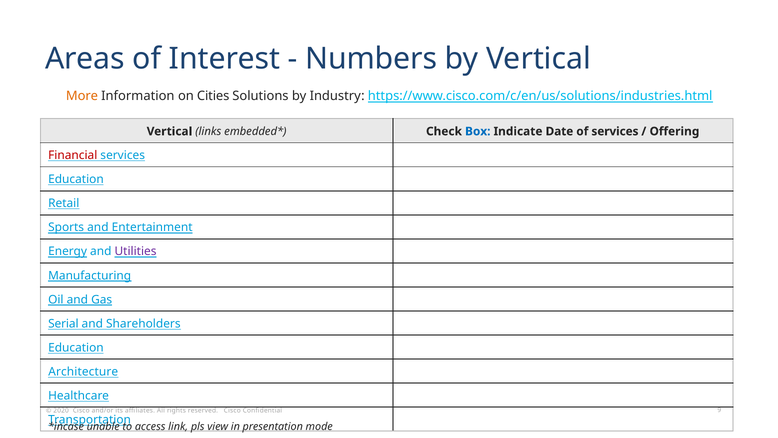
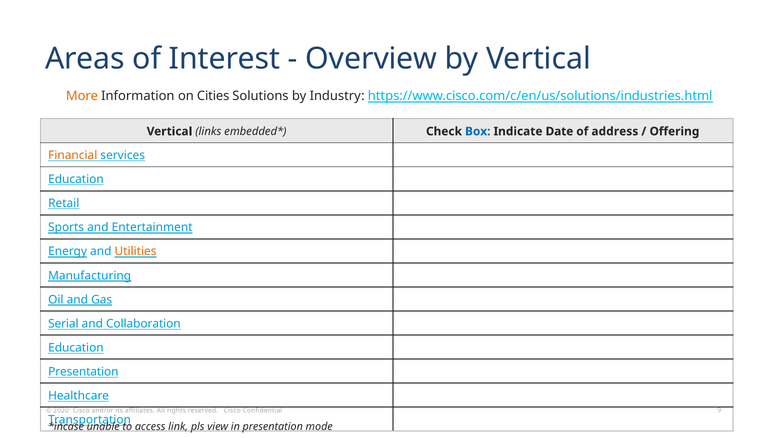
Numbers: Numbers -> Overview
of services: services -> address
Financial colour: red -> orange
Utilities colour: purple -> orange
Shareholders: Shareholders -> Collaboration
Architecture at (83, 371): Architecture -> Presentation
